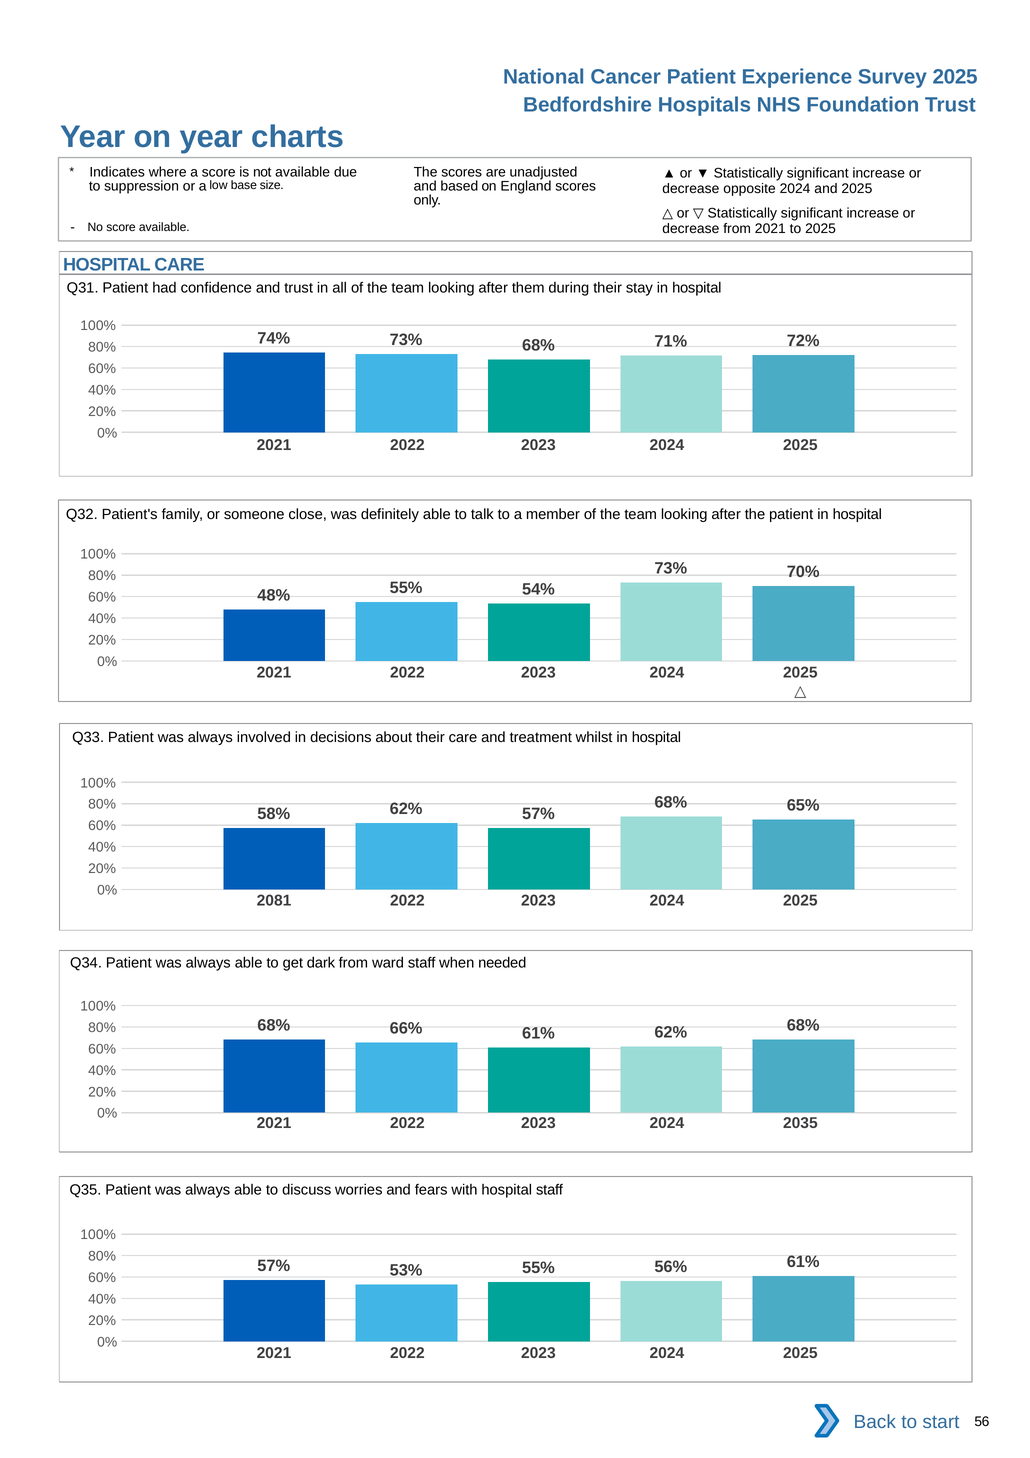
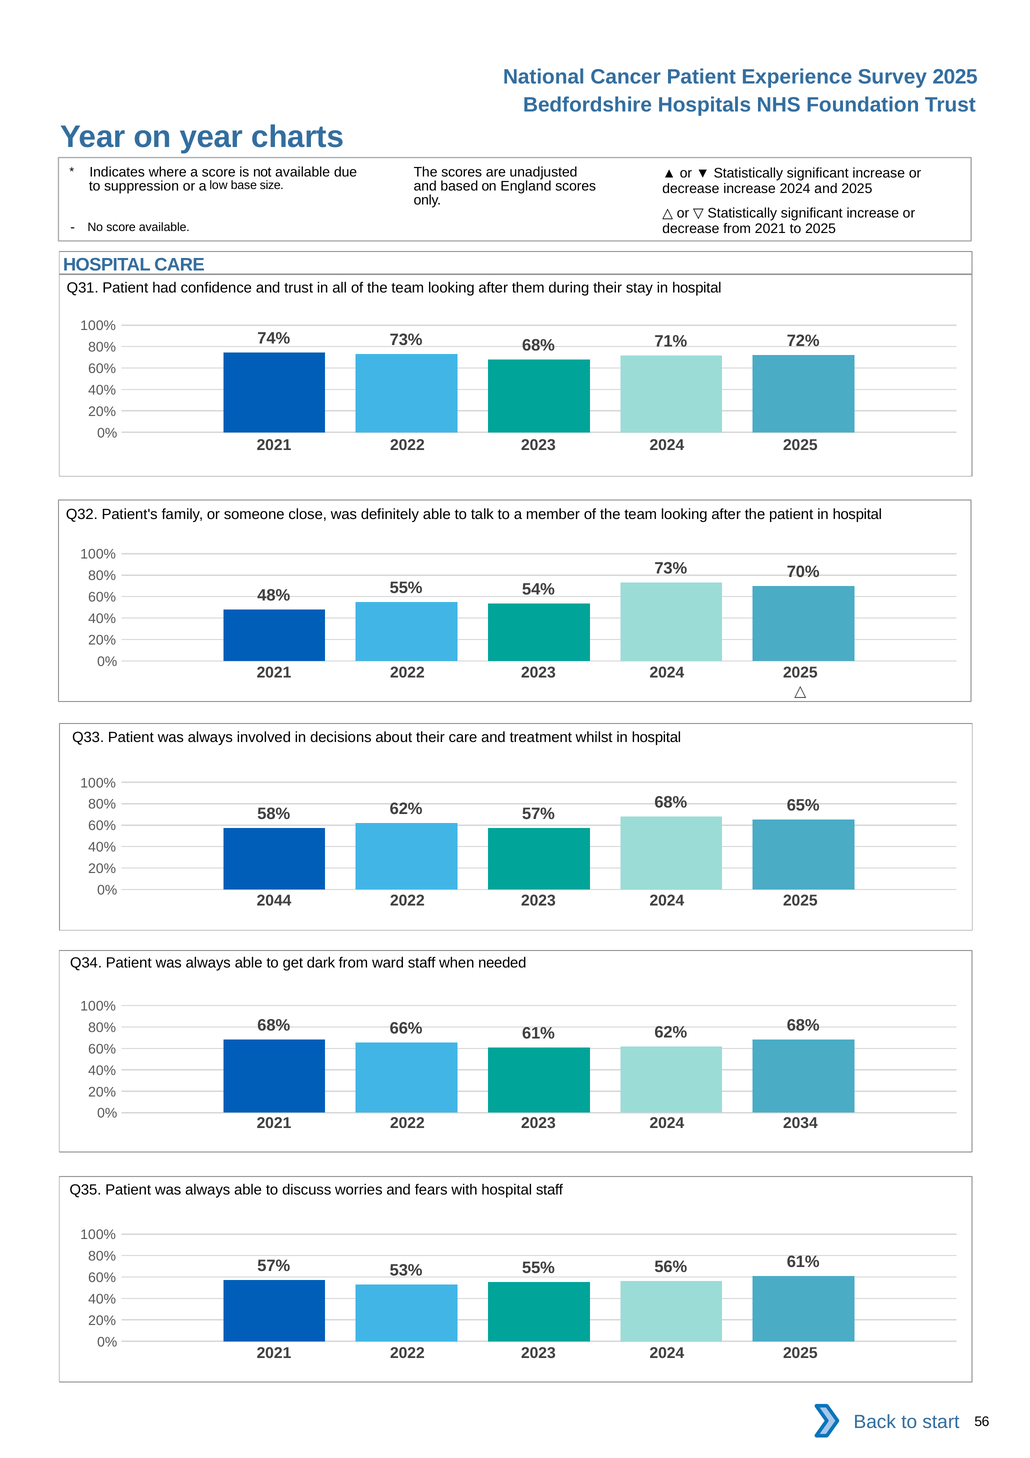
decrease opposite: opposite -> increase
2081: 2081 -> 2044
2035: 2035 -> 2034
